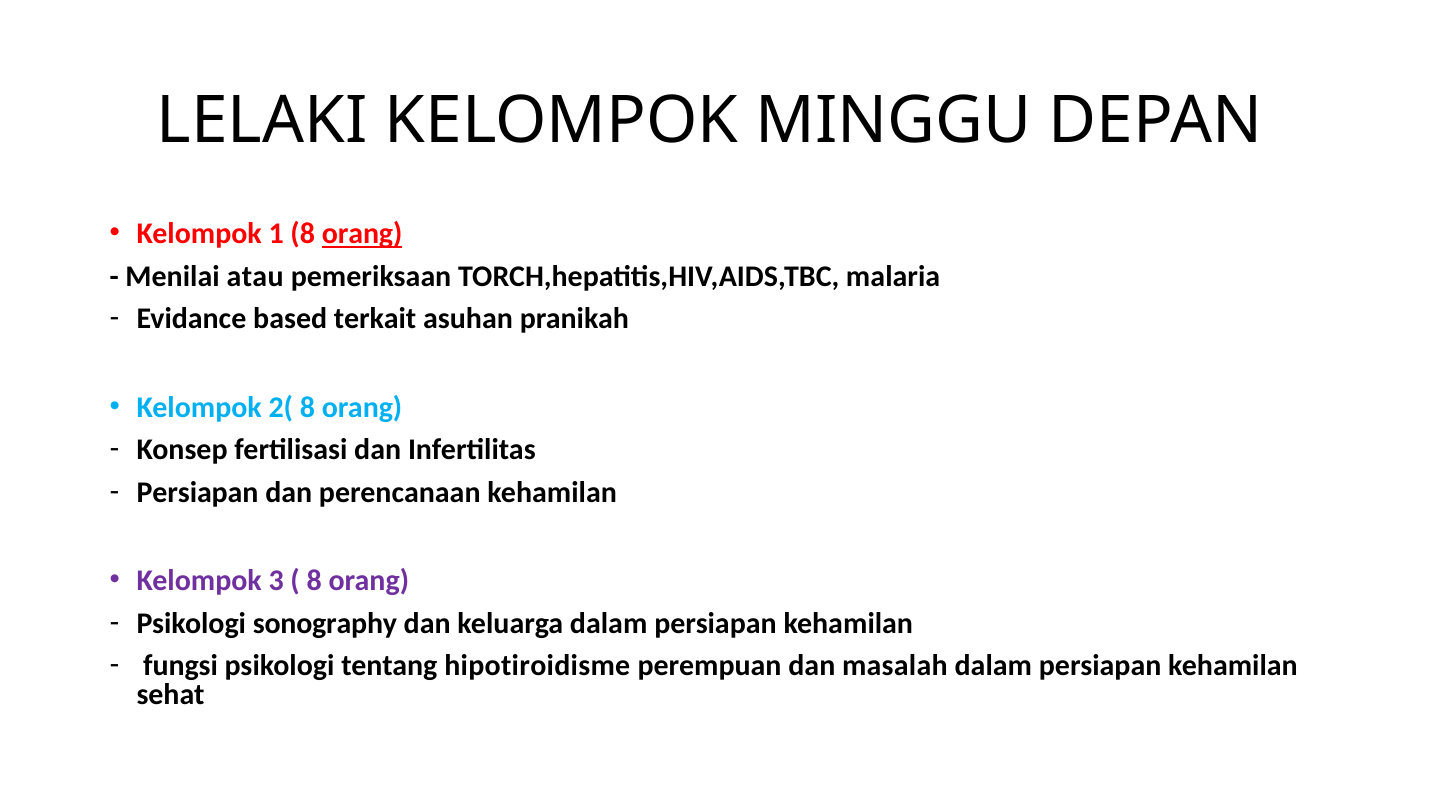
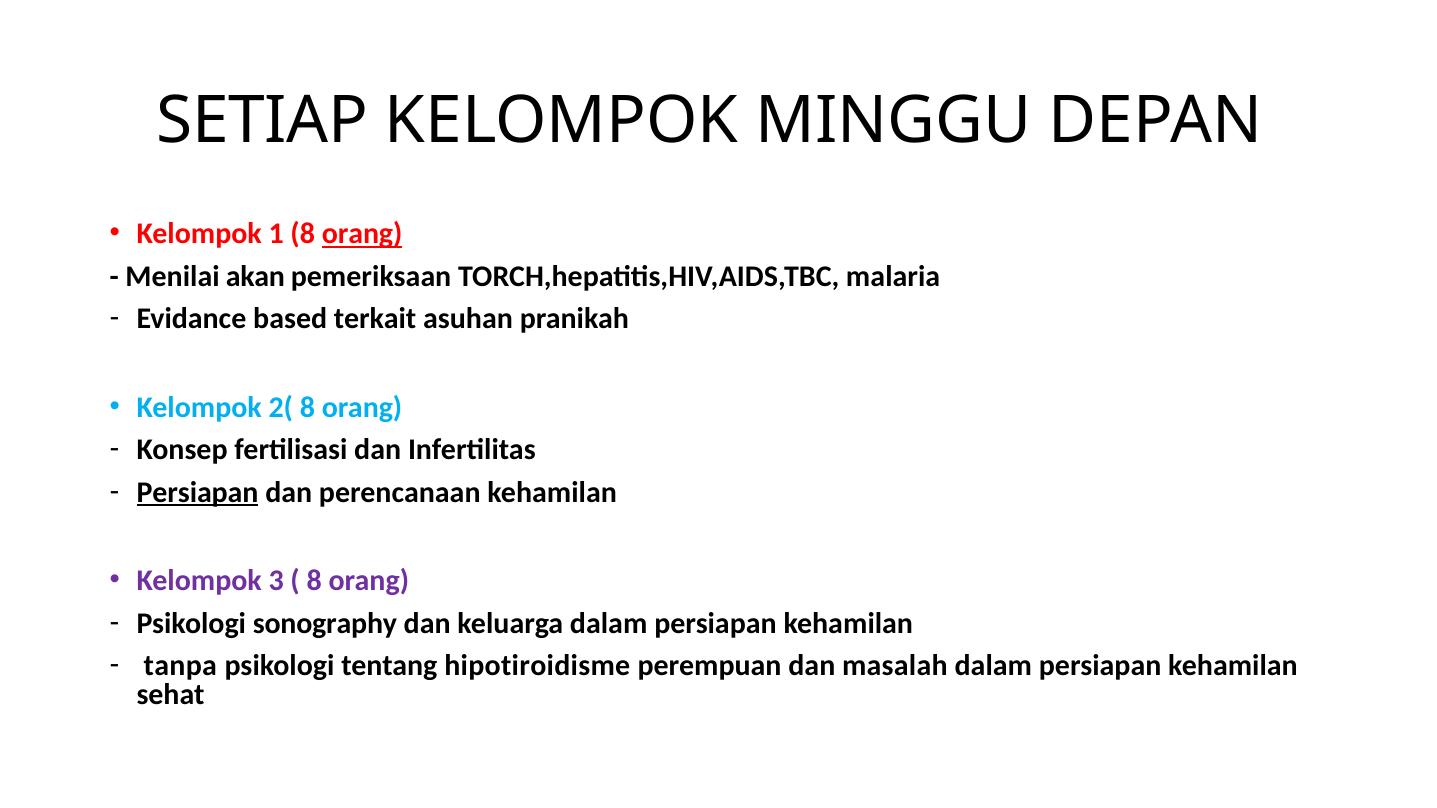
LELAKI: LELAKI -> SETIAP
atau: atau -> akan
Persiapan at (197, 493) underline: none -> present
fungsi: fungsi -> tanpa
